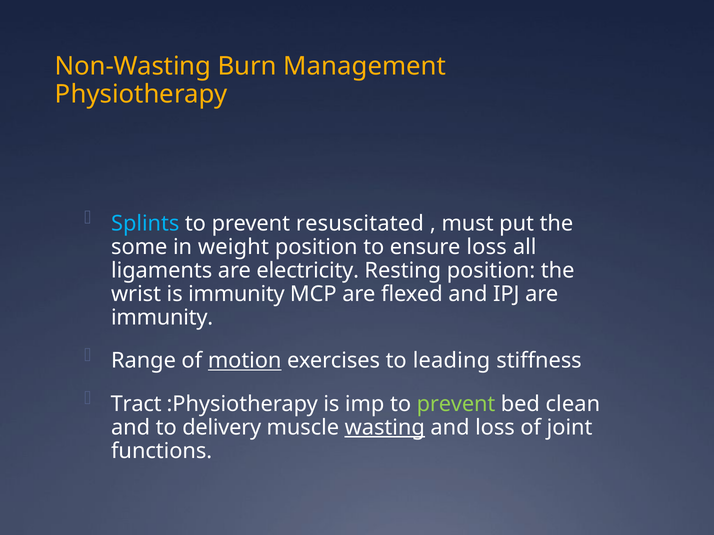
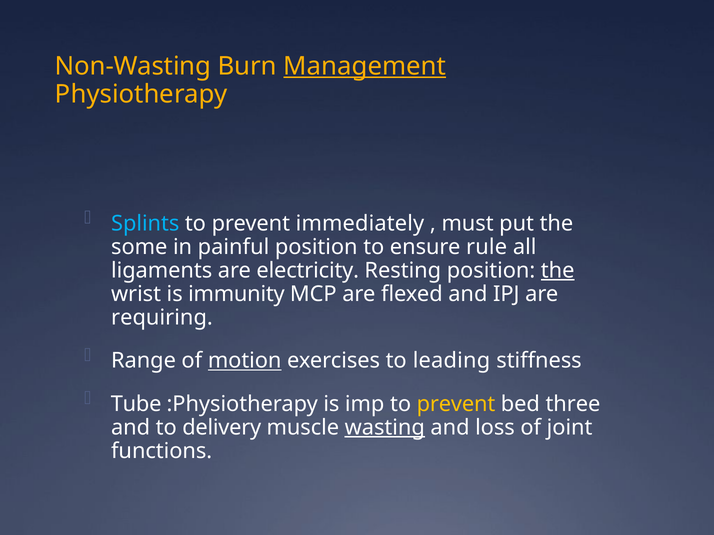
Management underline: none -> present
resuscitated: resuscitated -> immediately
weight: weight -> painful
ensure loss: loss -> rule
the at (558, 271) underline: none -> present
immunity at (162, 318): immunity -> requiring
Tract: Tract -> Tube
prevent at (456, 404) colour: light green -> yellow
clean: clean -> three
